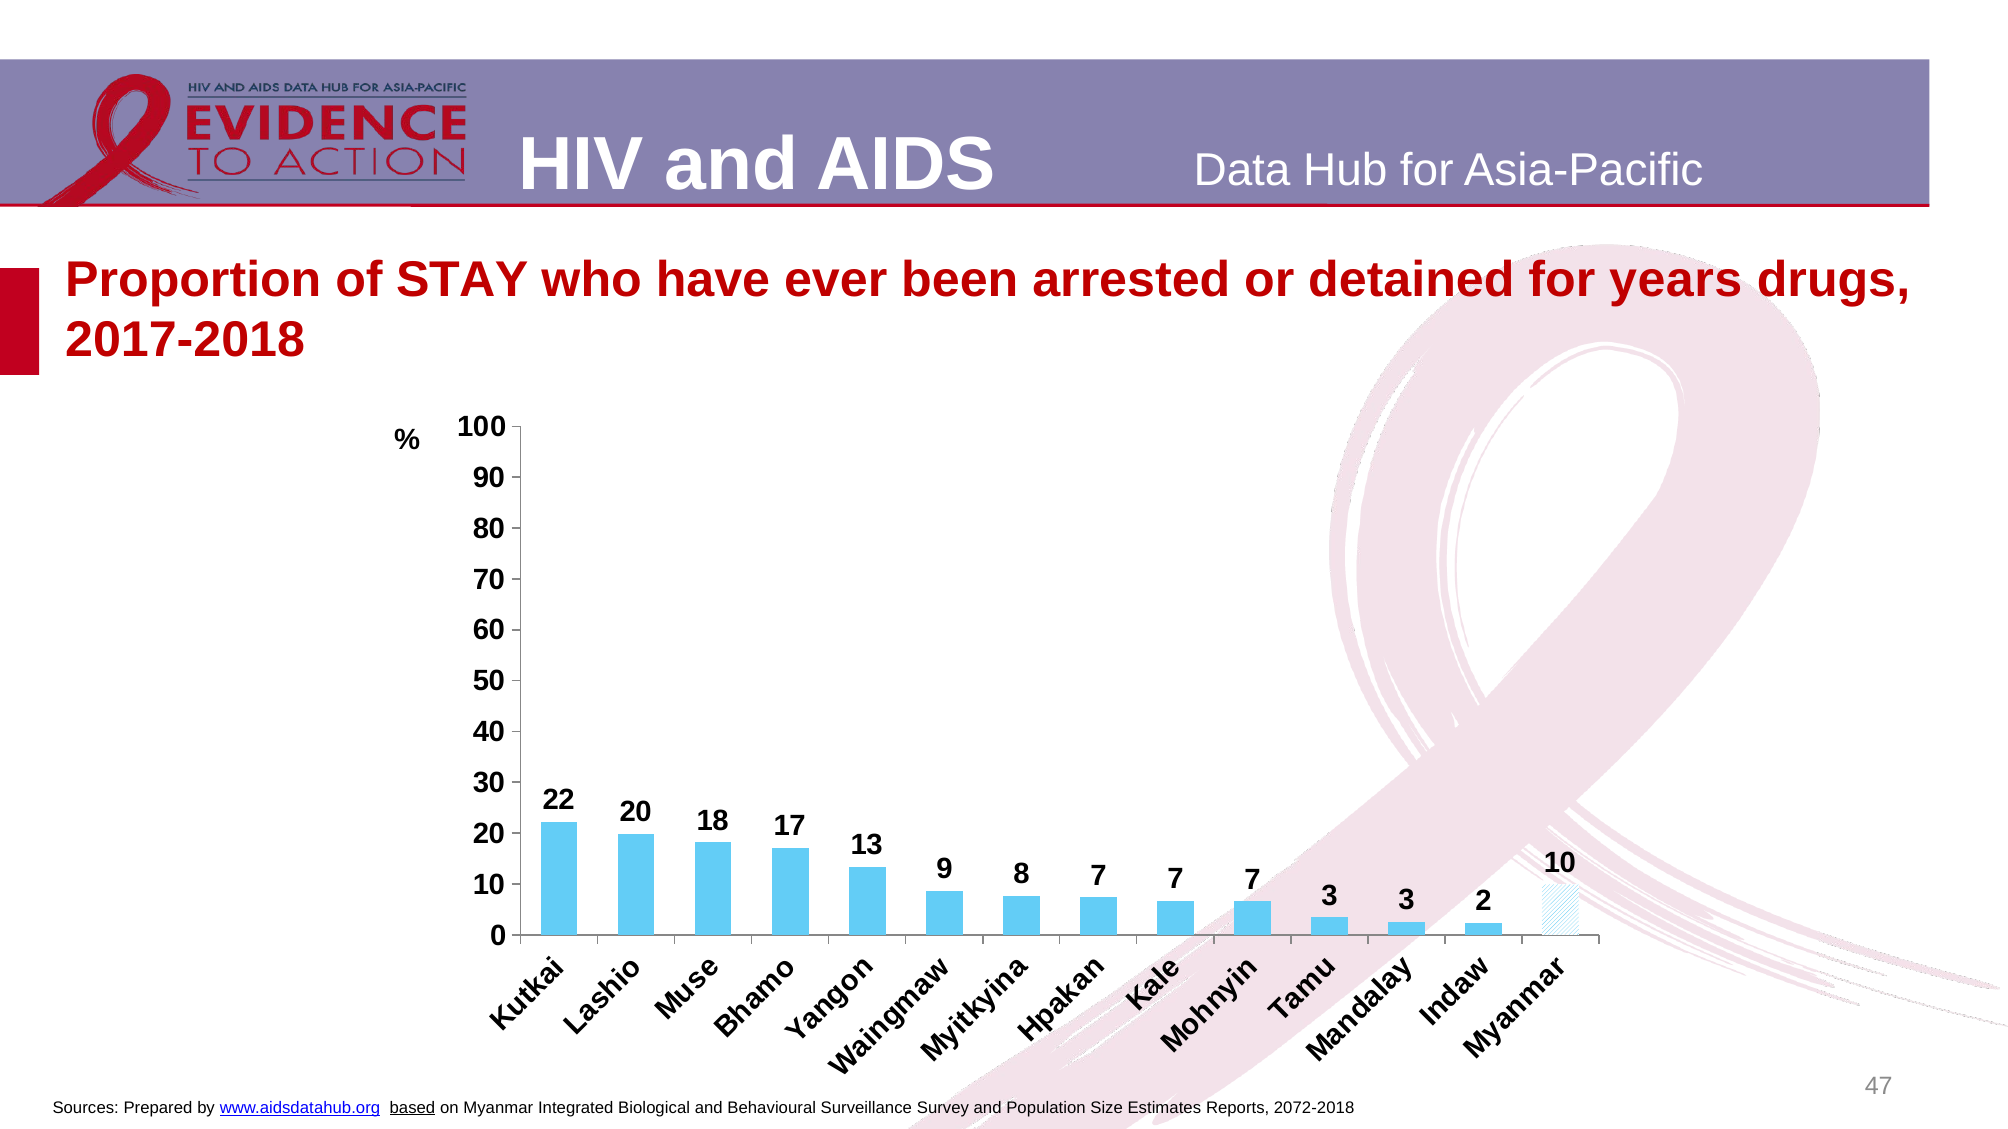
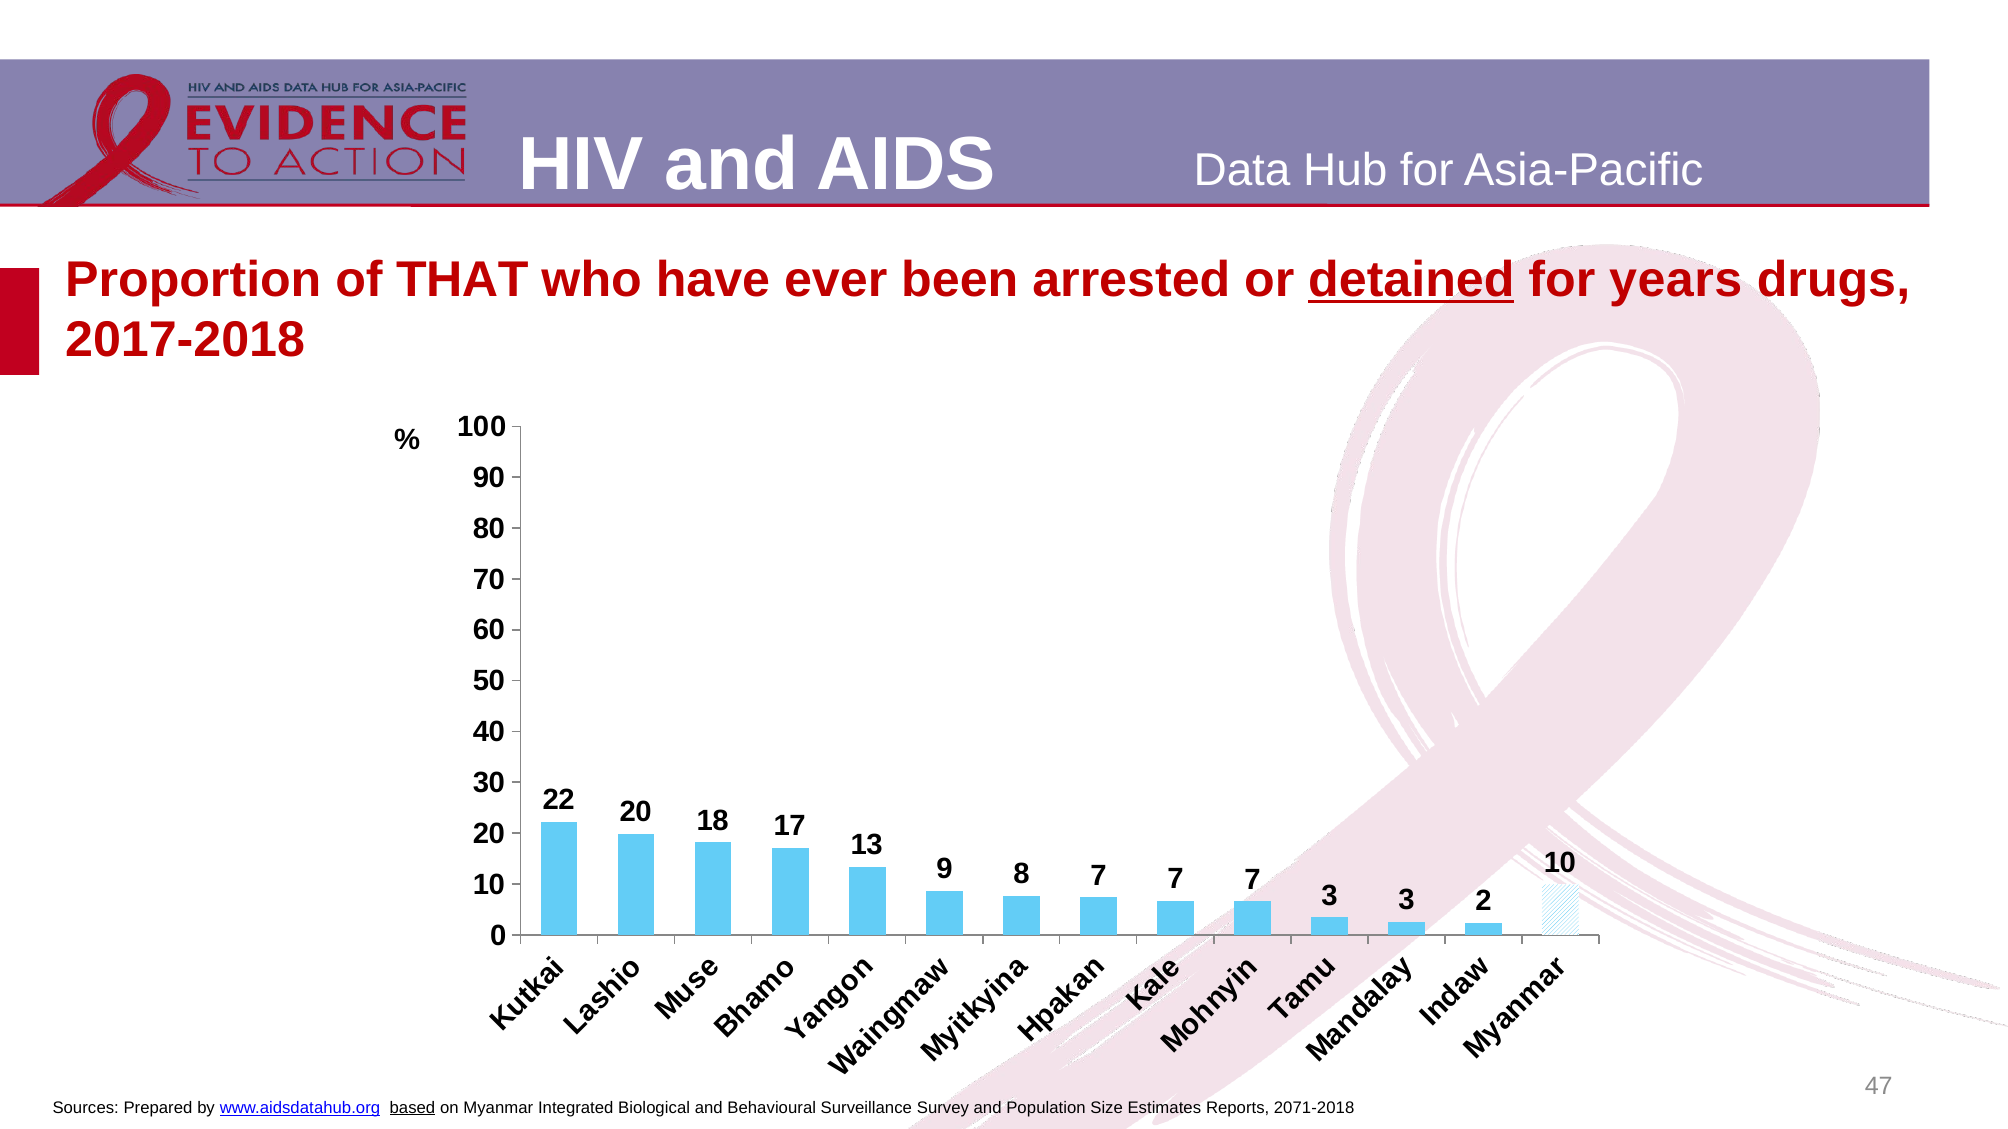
STAY: STAY -> THAT
detained underline: none -> present
2072-2018: 2072-2018 -> 2071-2018
